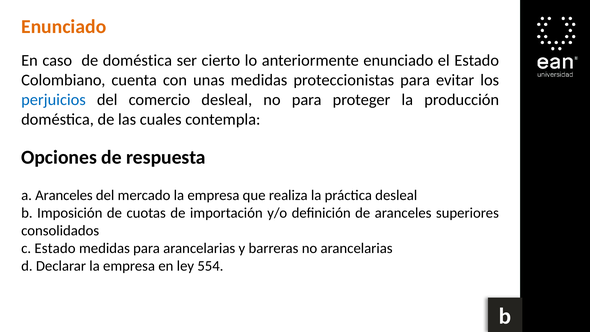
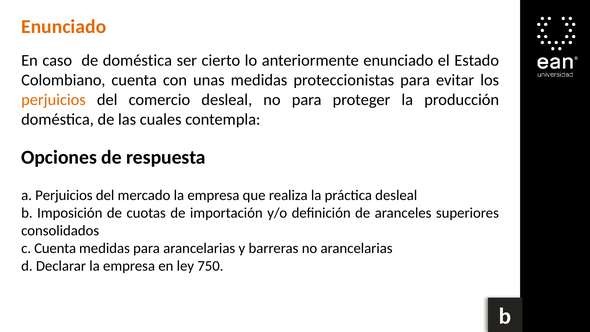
perjuicios at (53, 100) colour: blue -> orange
a Aranceles: Aranceles -> Perjuicios
c Estado: Estado -> Cuenta
554: 554 -> 750
